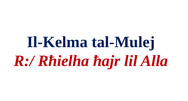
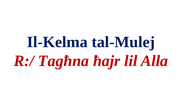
Rħielha: Rħielha -> Tagħna
